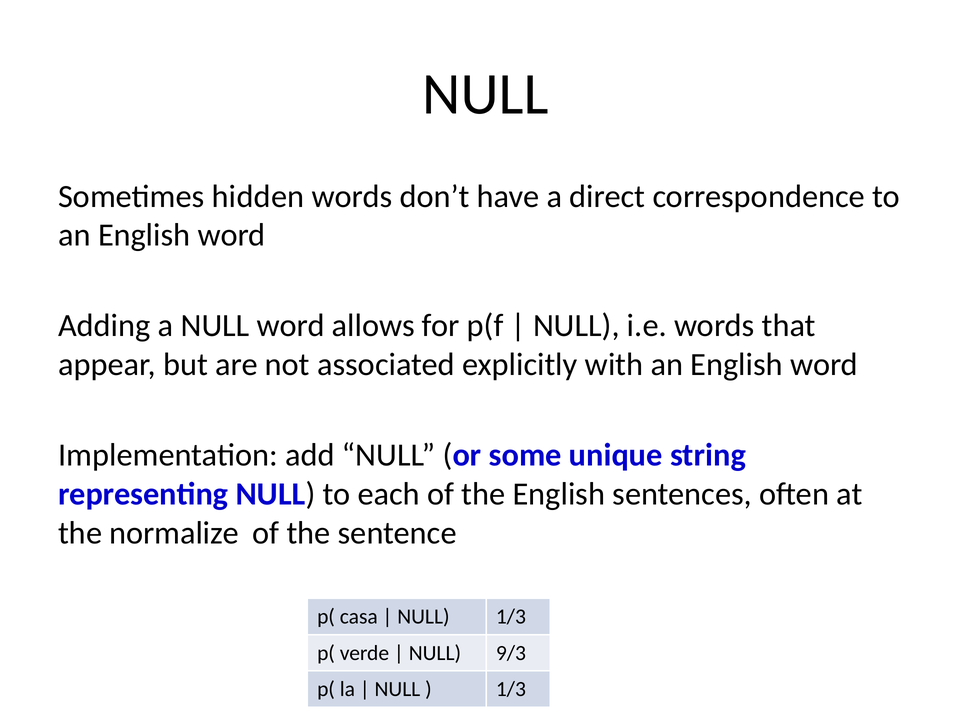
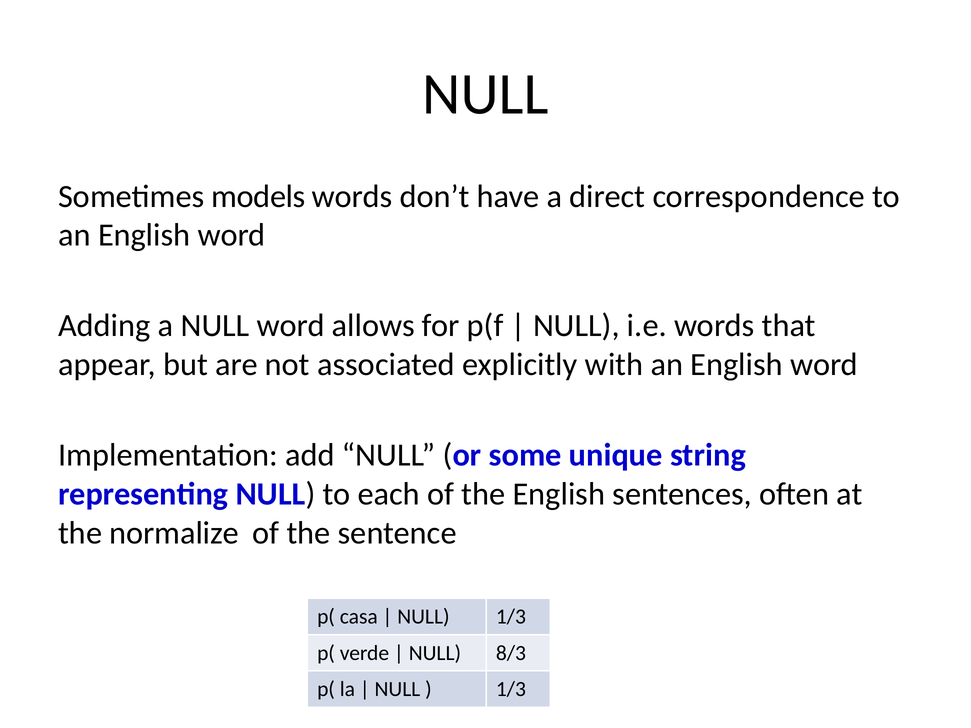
hidden: hidden -> models
9/3: 9/3 -> 8/3
